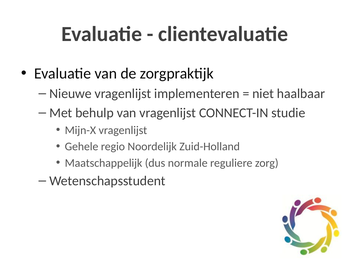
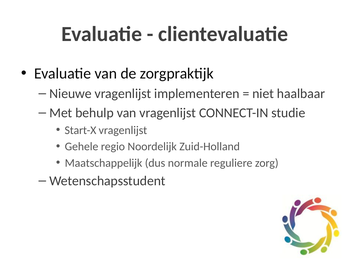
Mijn-X: Mijn-X -> Start-X
